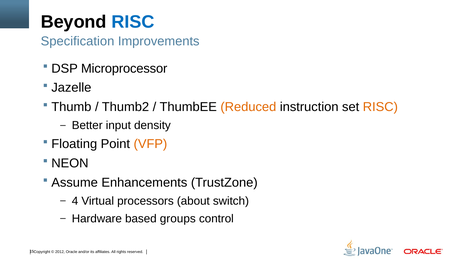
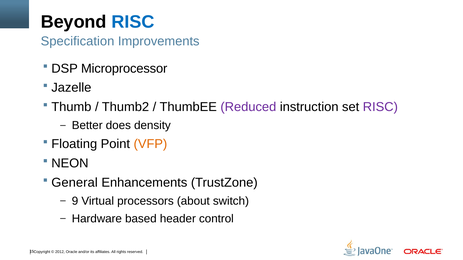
Reduced colour: orange -> purple
RISC at (380, 107) colour: orange -> purple
input: input -> does
Assume: Assume -> General
4: 4 -> 9
groups: groups -> header
